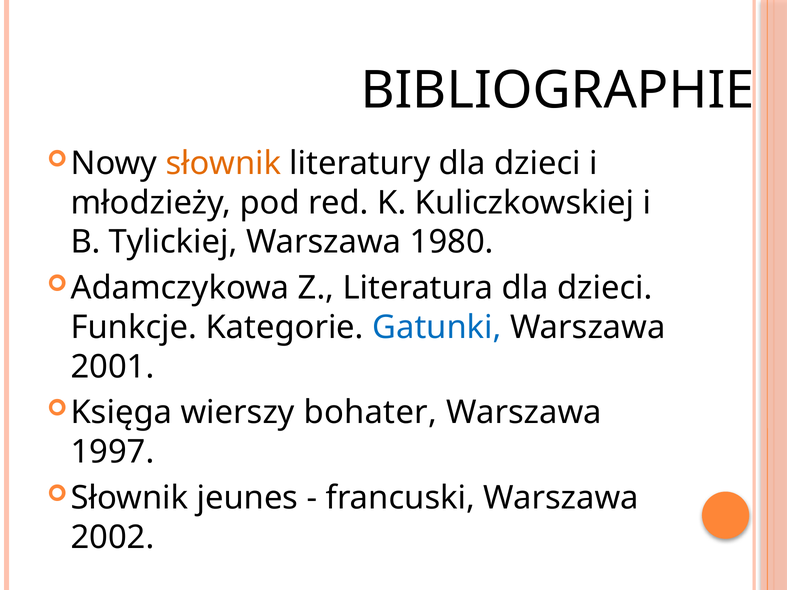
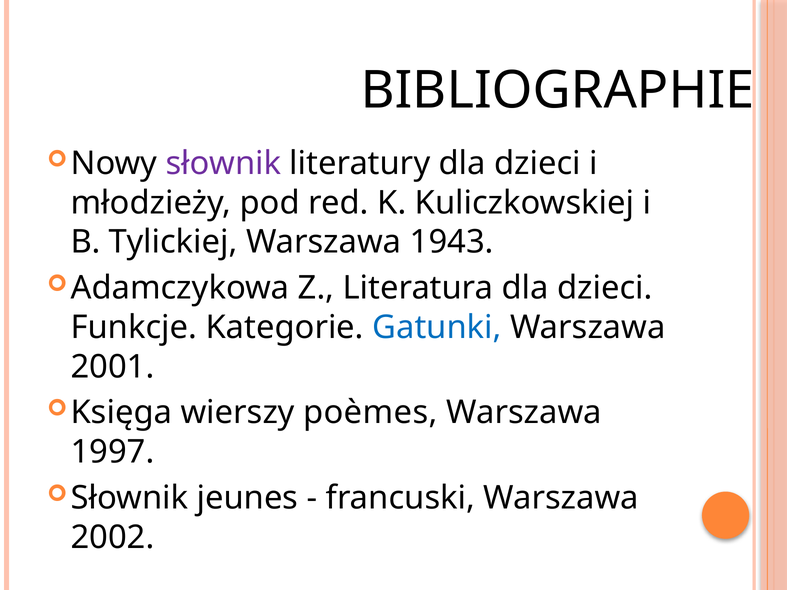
słownik at (223, 164) colour: orange -> purple
1980: 1980 -> 1943
bohater: bohater -> poèmes
